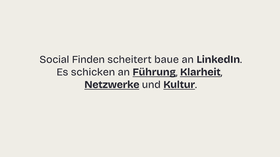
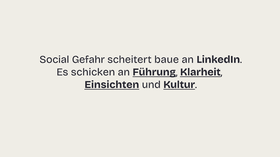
Finden: Finden -> Gefahr
Netzwerke: Netzwerke -> Einsichten
